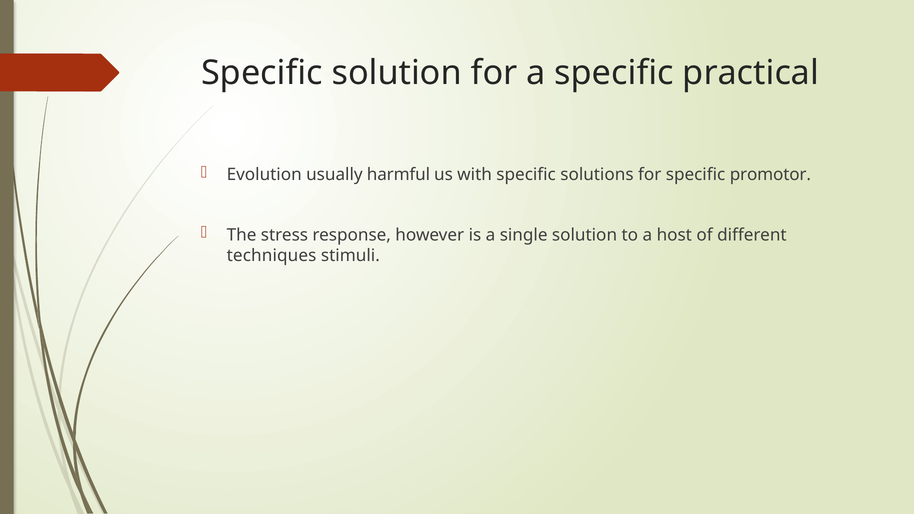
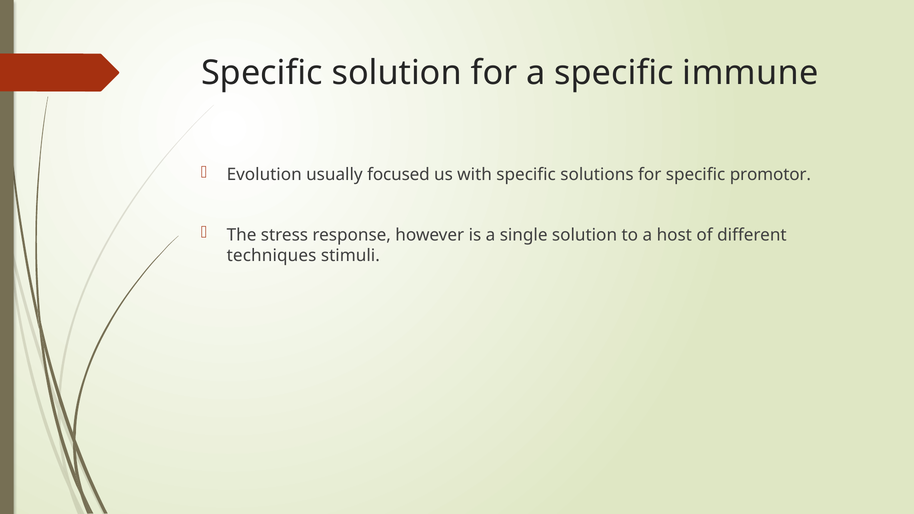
practical: practical -> immune
harmful: harmful -> focused
